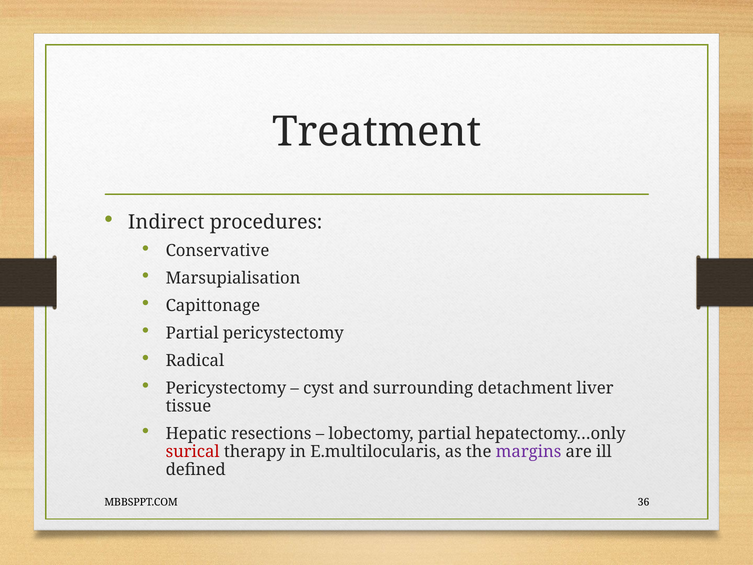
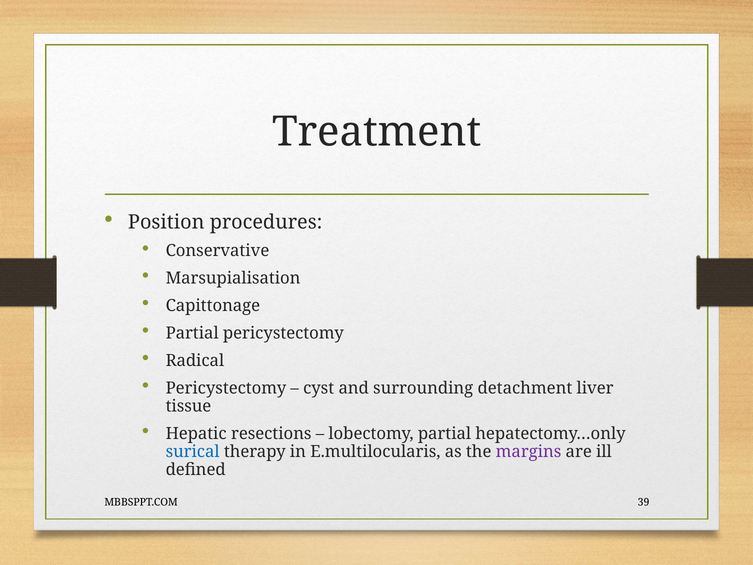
Indirect: Indirect -> Position
surical colour: red -> blue
36: 36 -> 39
